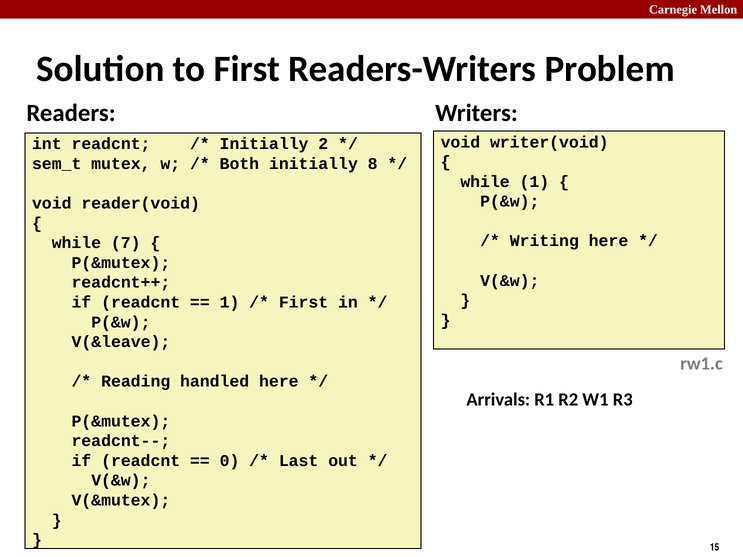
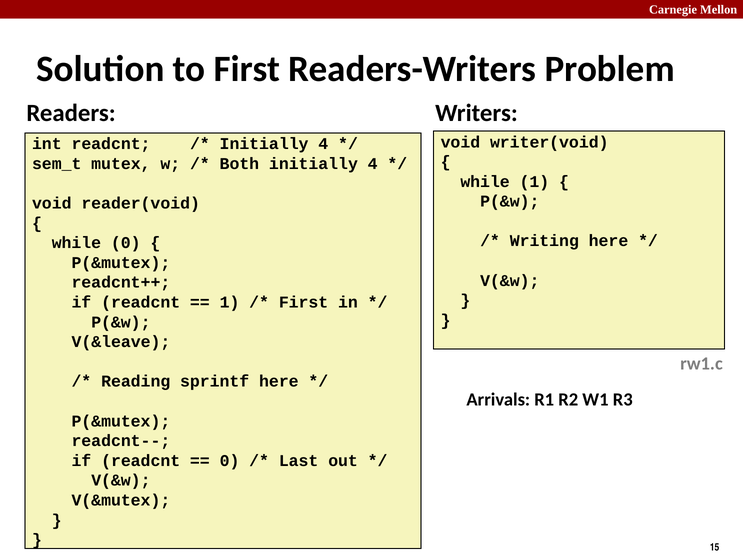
2 at (323, 144): 2 -> 4
Both initially 8: 8 -> 4
while 7: 7 -> 0
handled: handled -> sprintf
